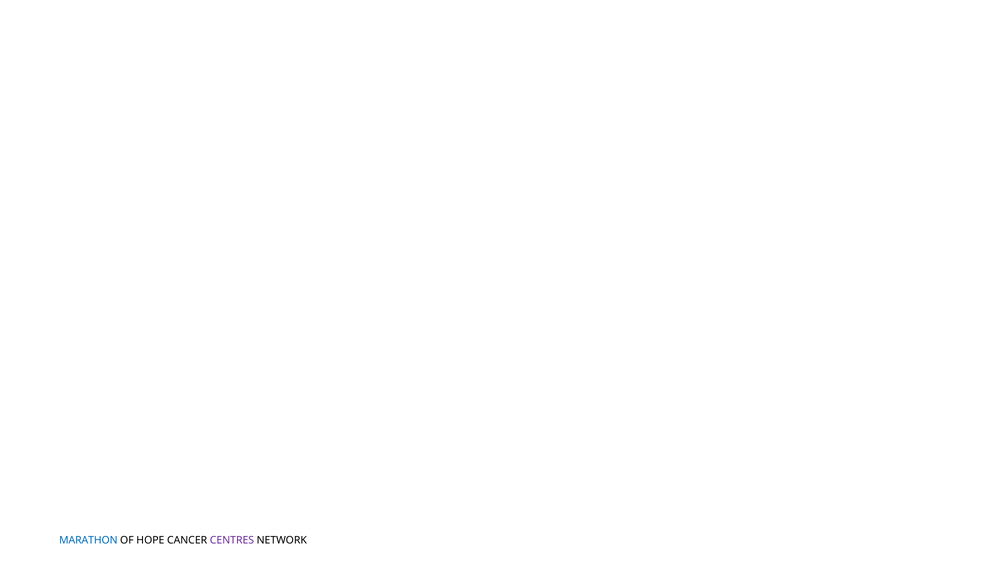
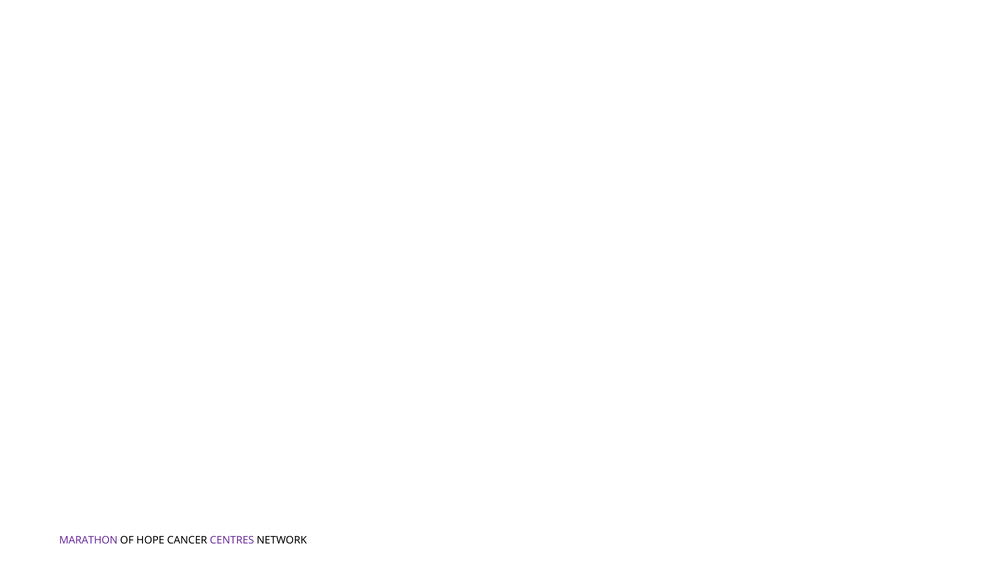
MARATHON colour: blue -> purple
